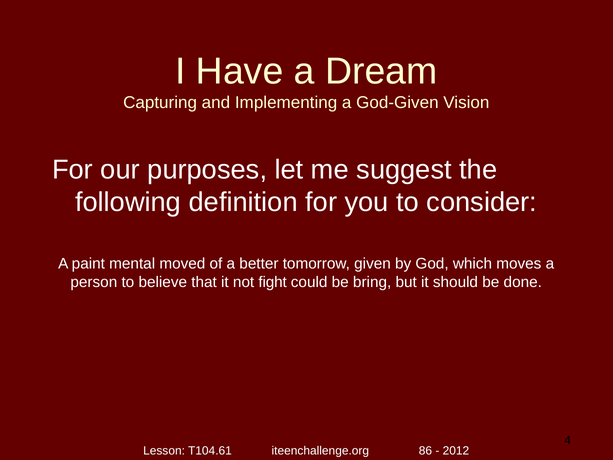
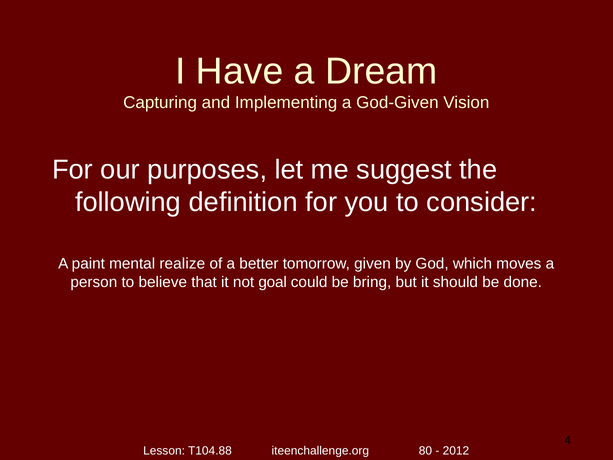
moved: moved -> realize
fight: fight -> goal
T104.61: T104.61 -> T104.88
86: 86 -> 80
